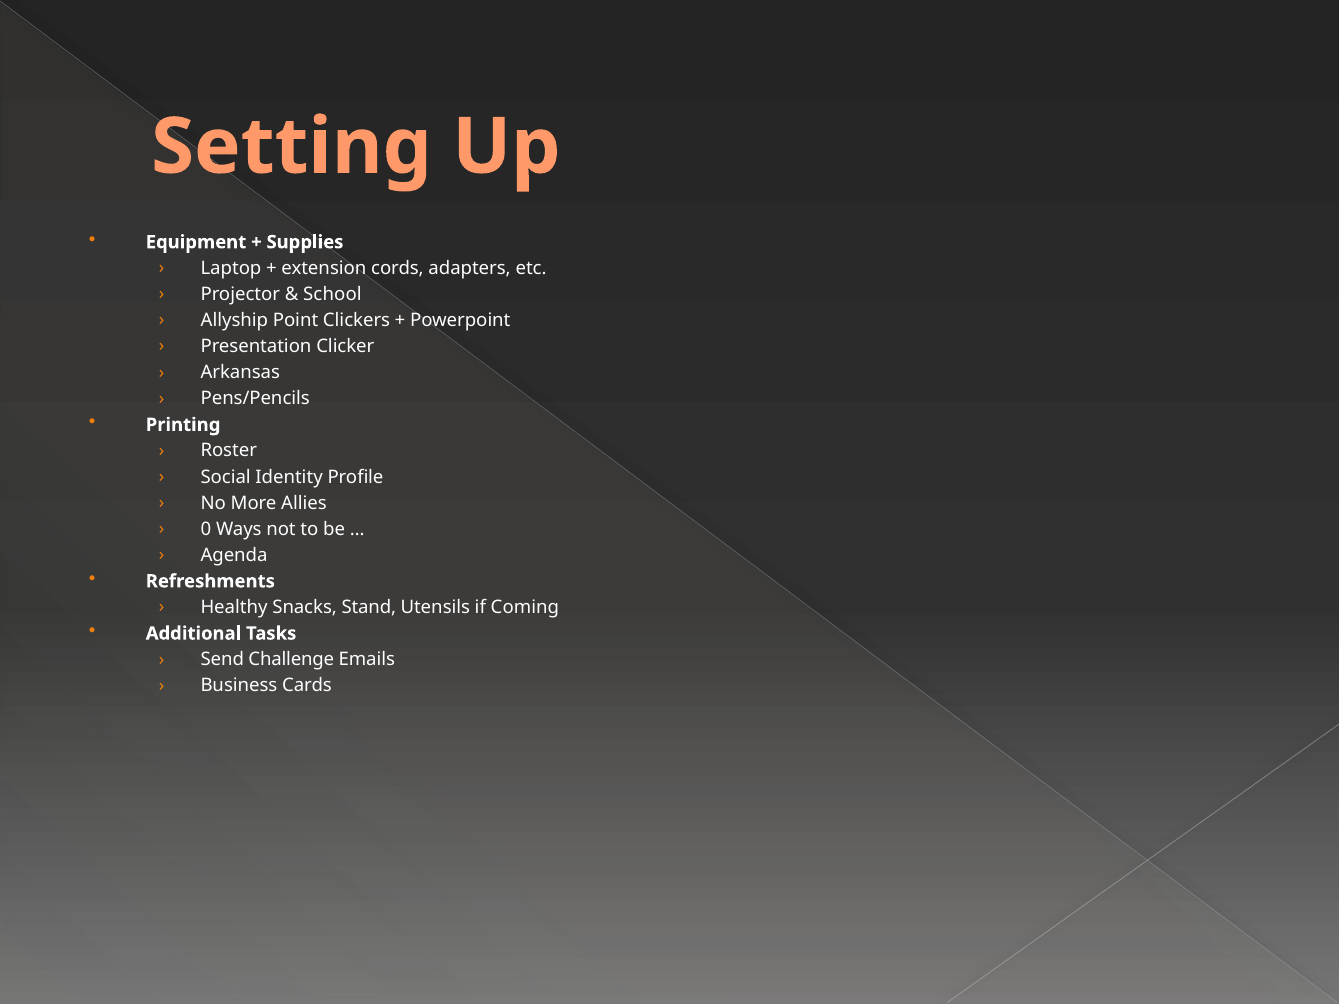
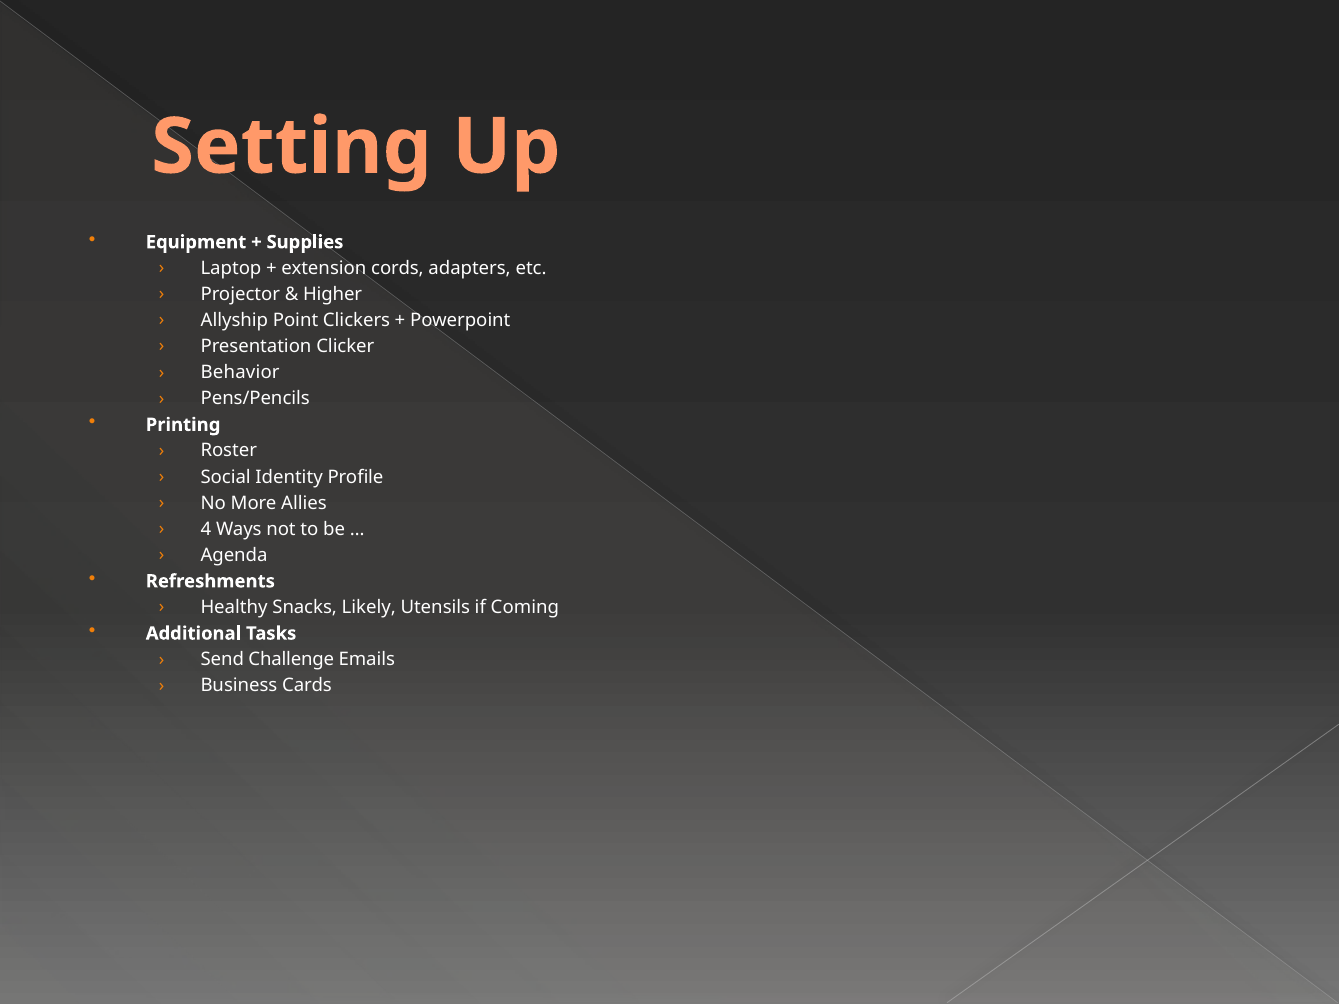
School: School -> Higher
Arkansas: Arkansas -> Behavior
0: 0 -> 4
Stand: Stand -> Likely
